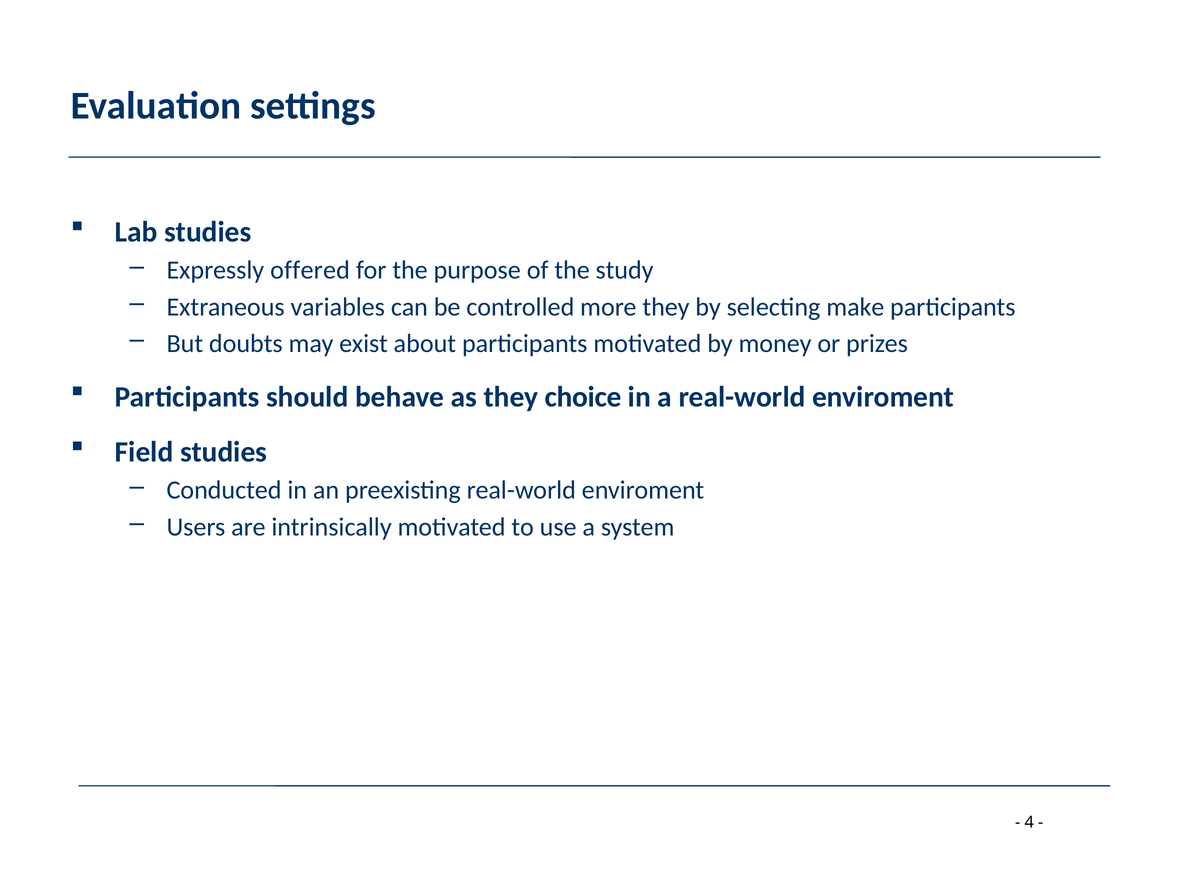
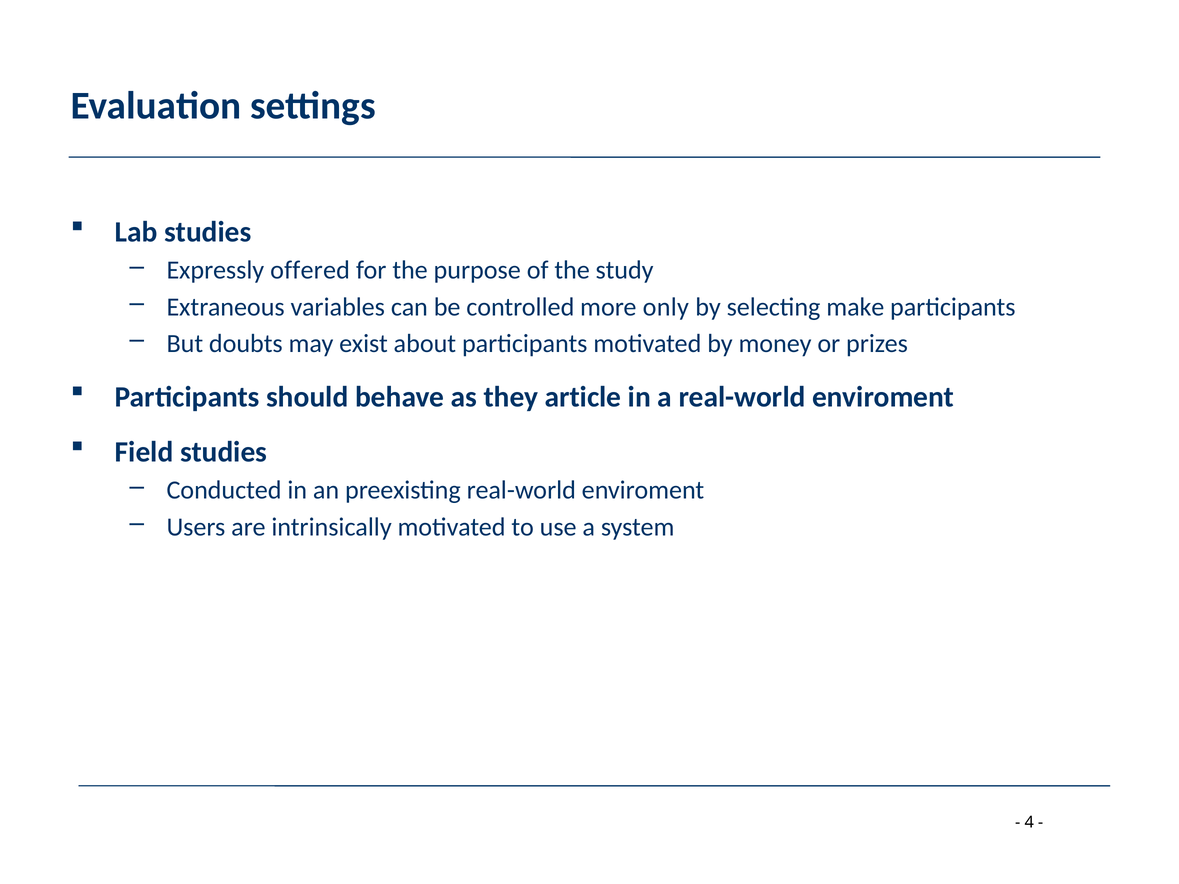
more they: they -> only
choice: choice -> article
